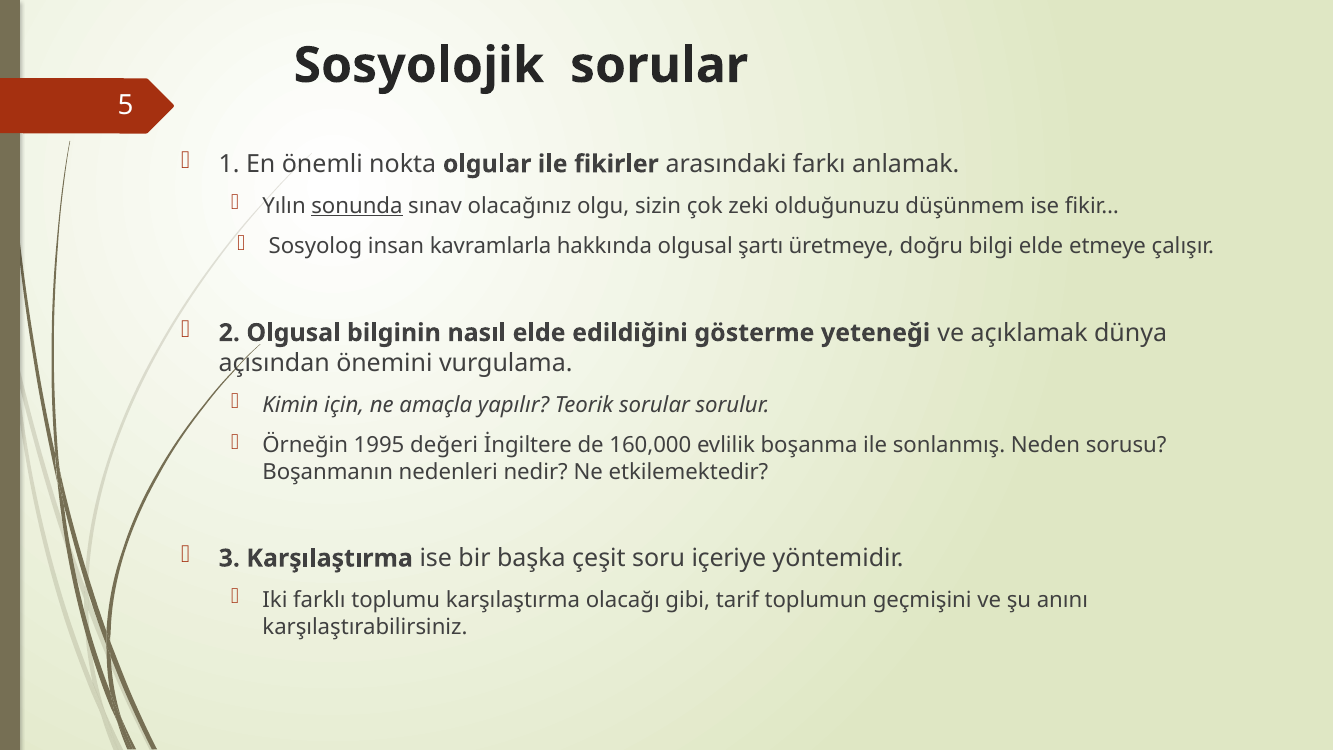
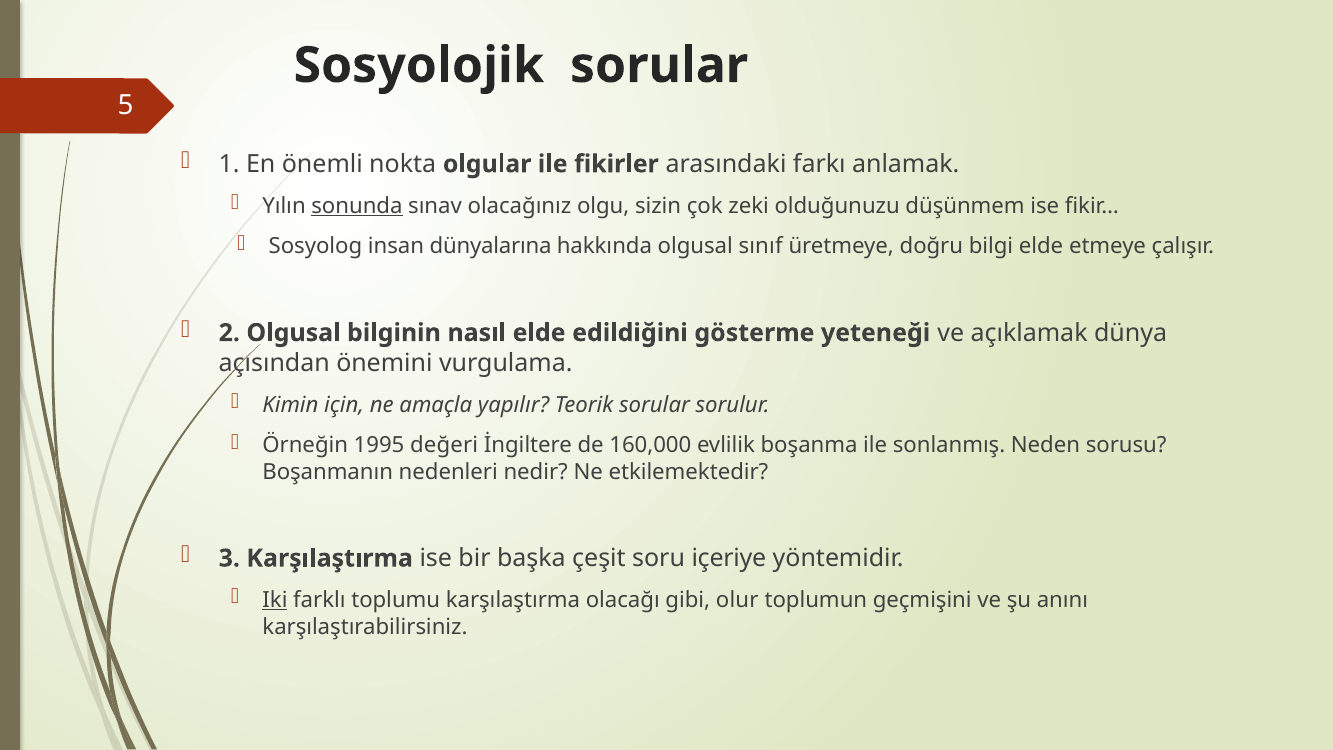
kavramlarla: kavramlarla -> dünyalarına
şartı: şartı -> sınıf
Iki underline: none -> present
tarif: tarif -> olur
